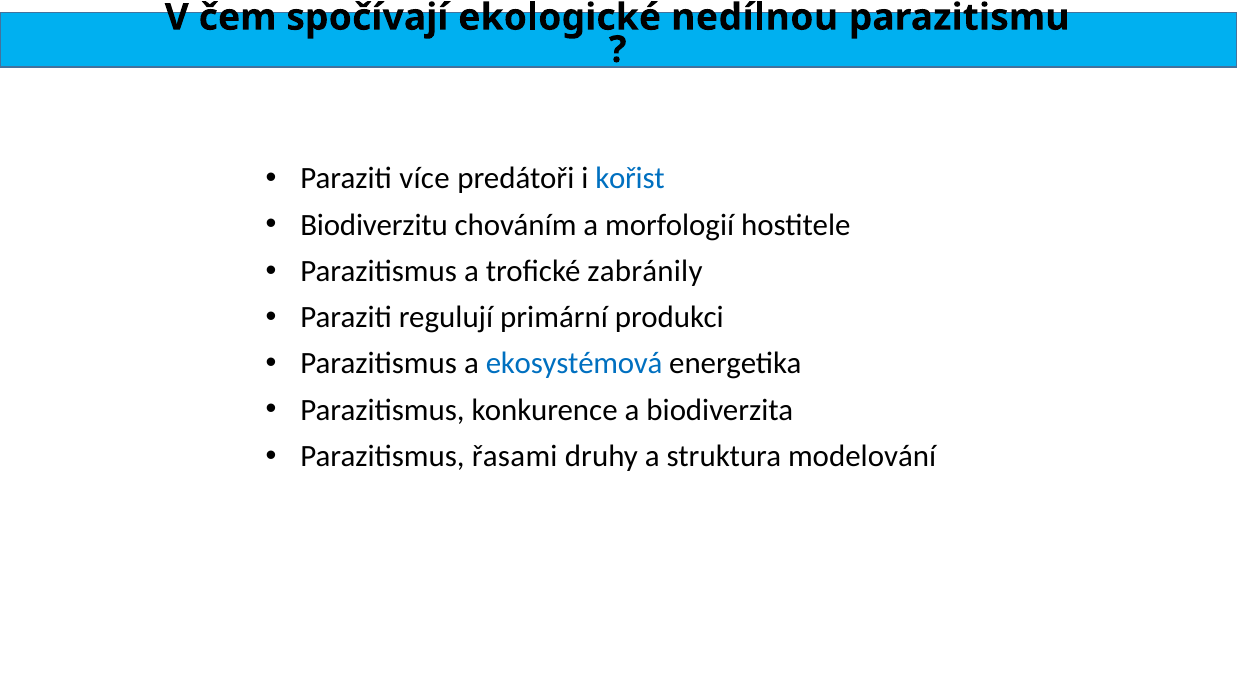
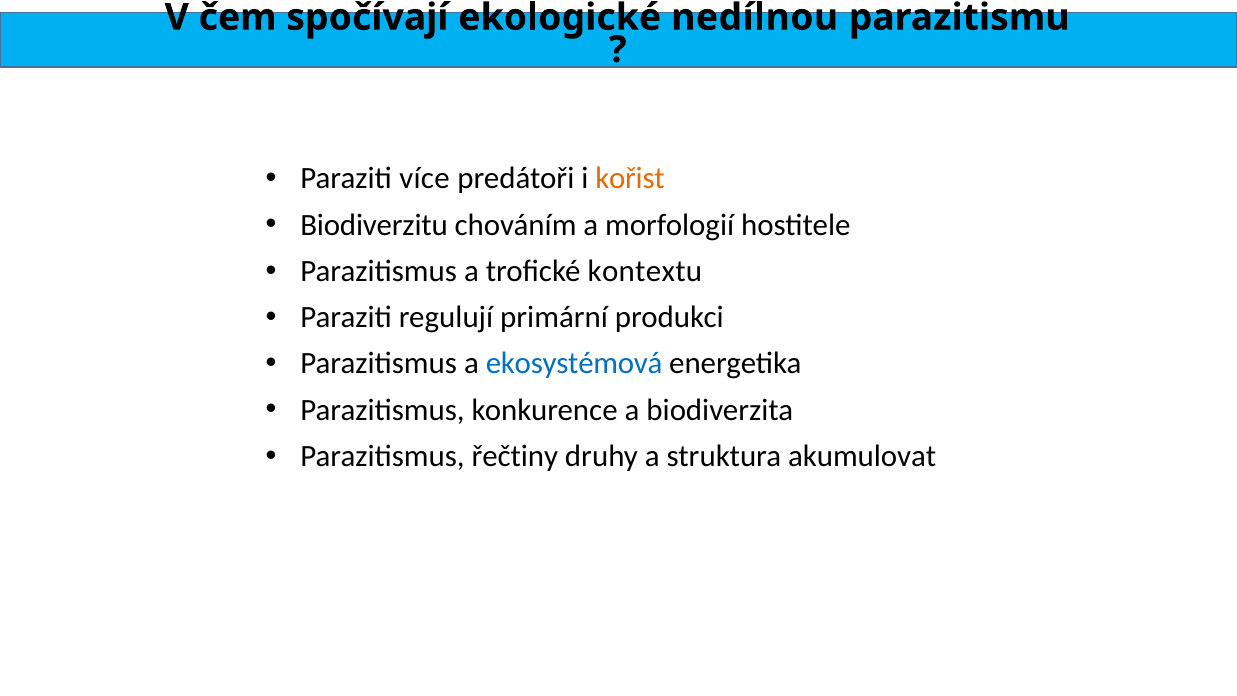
kořist colour: blue -> orange
zabránily: zabránily -> kontextu
řasami: řasami -> řečtiny
modelování: modelování -> akumulovat
